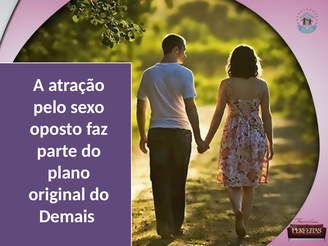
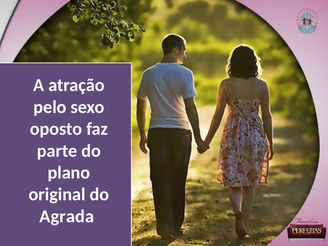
Demais: Demais -> Agrada
